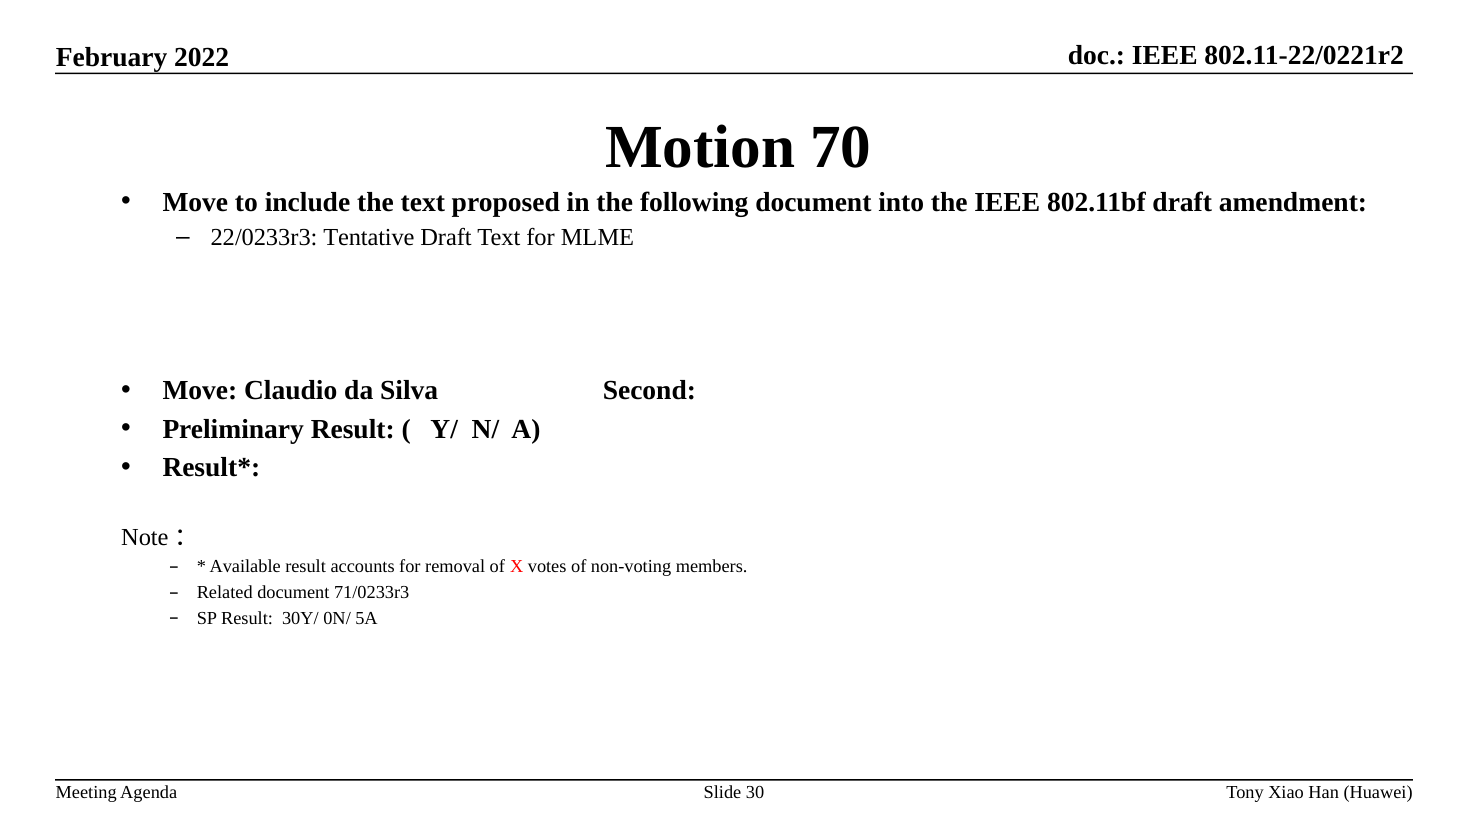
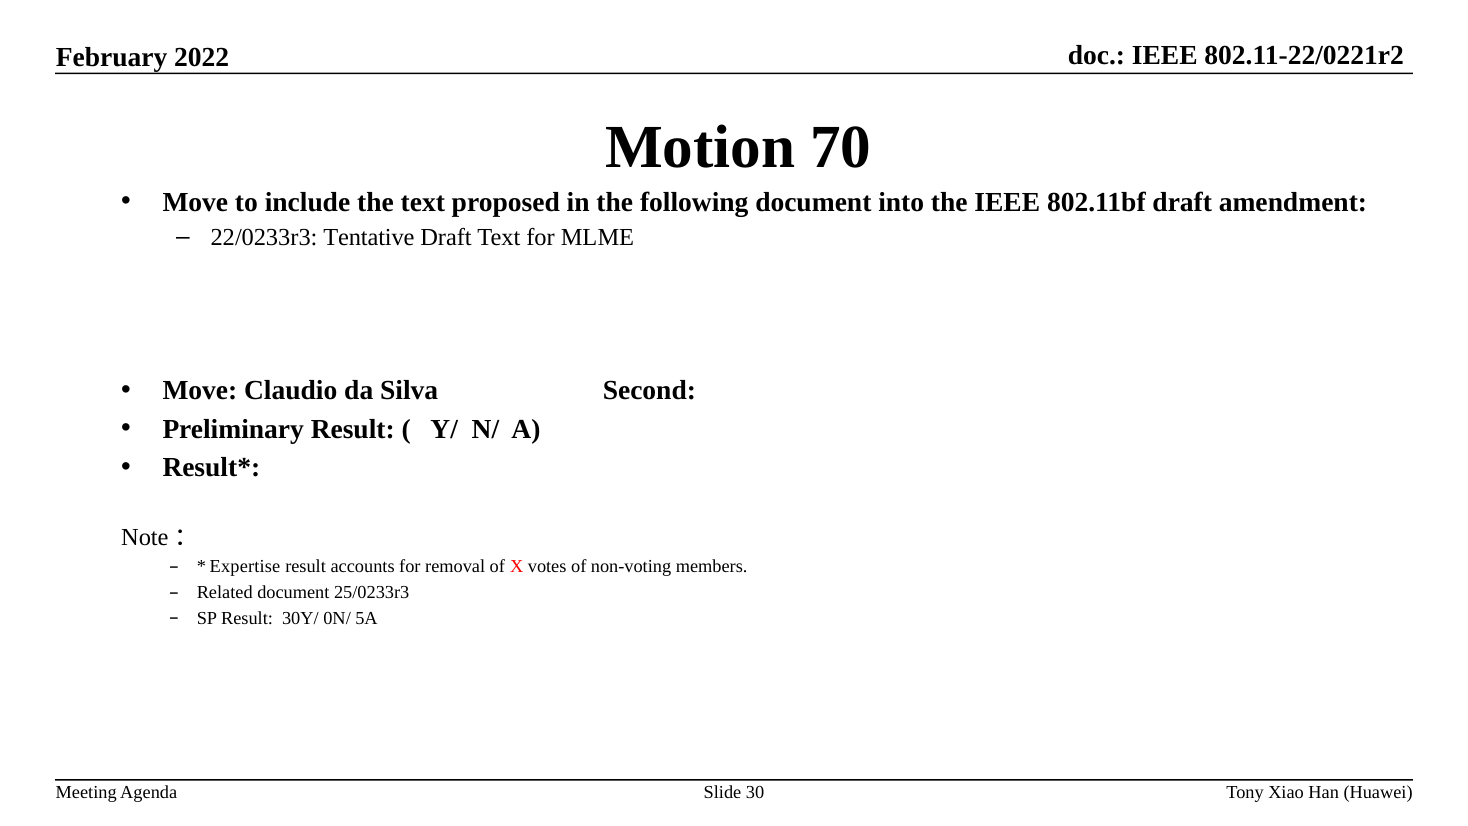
Available: Available -> Expertise
71/0233r3: 71/0233r3 -> 25/0233r3
